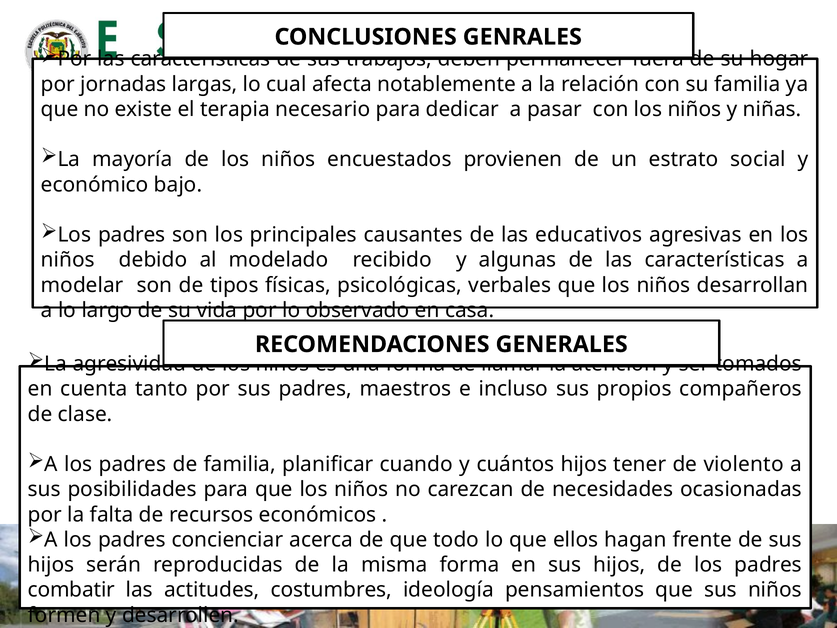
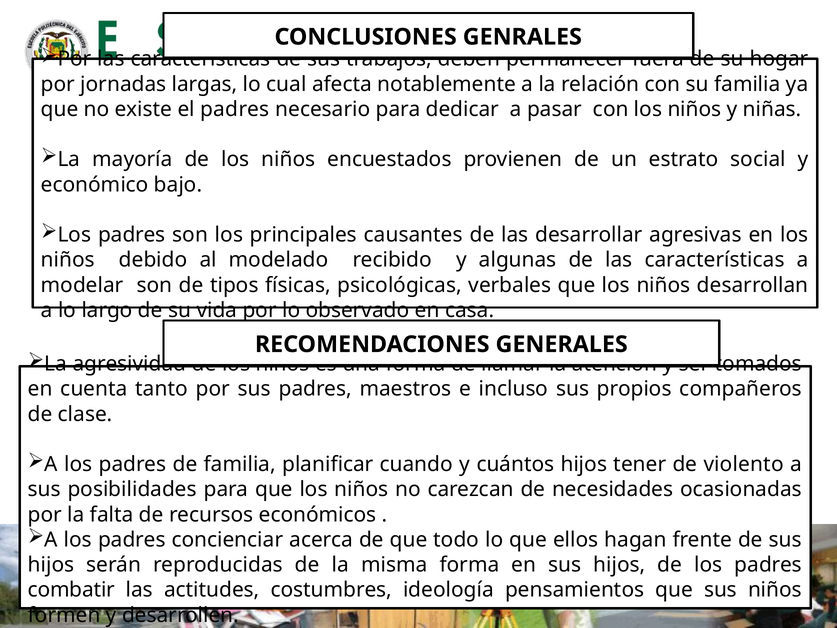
el terapia: terapia -> padres
educativos: educativos -> desarrollar
